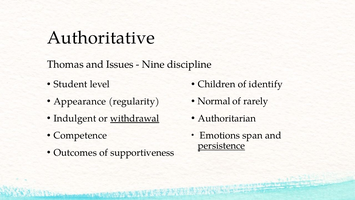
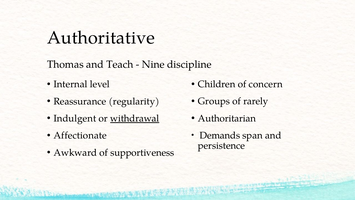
Issues: Issues -> Teach
identify: identify -> concern
Student: Student -> Internal
Normal: Normal -> Groups
Appearance: Appearance -> Reassurance
Competence: Competence -> Affectionate
Emotions: Emotions -> Demands
persistence underline: present -> none
Outcomes: Outcomes -> Awkward
